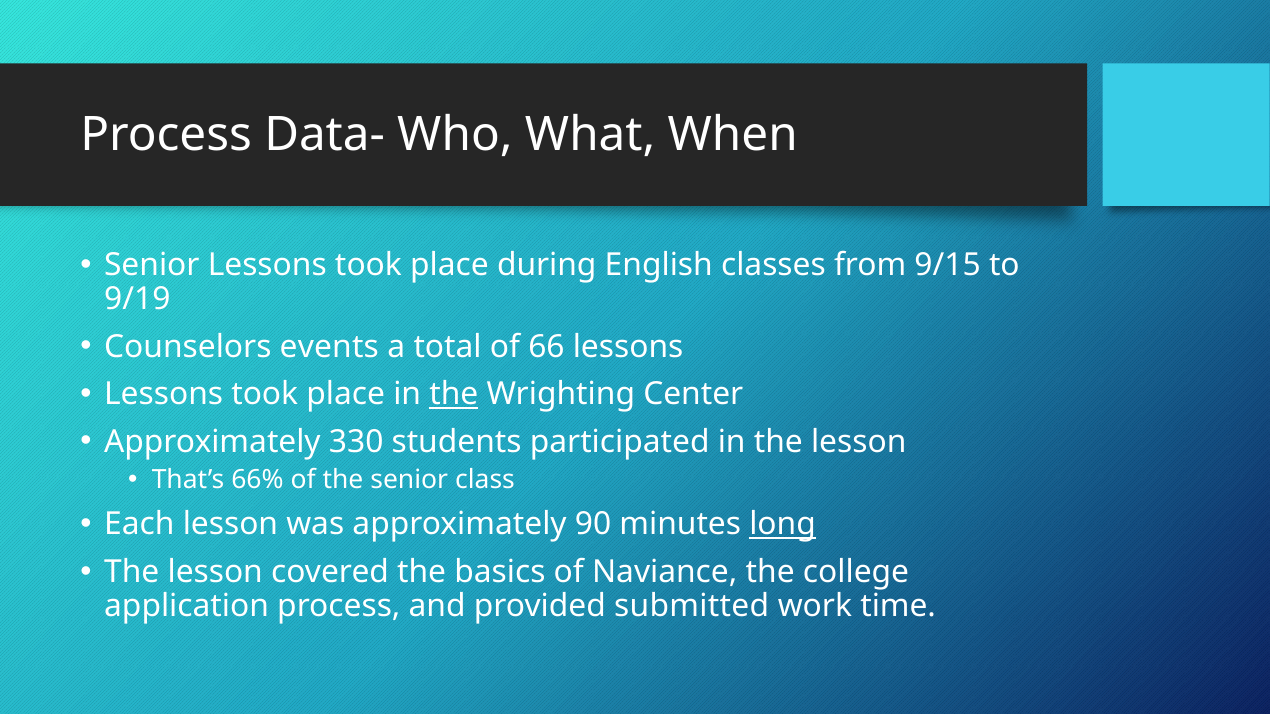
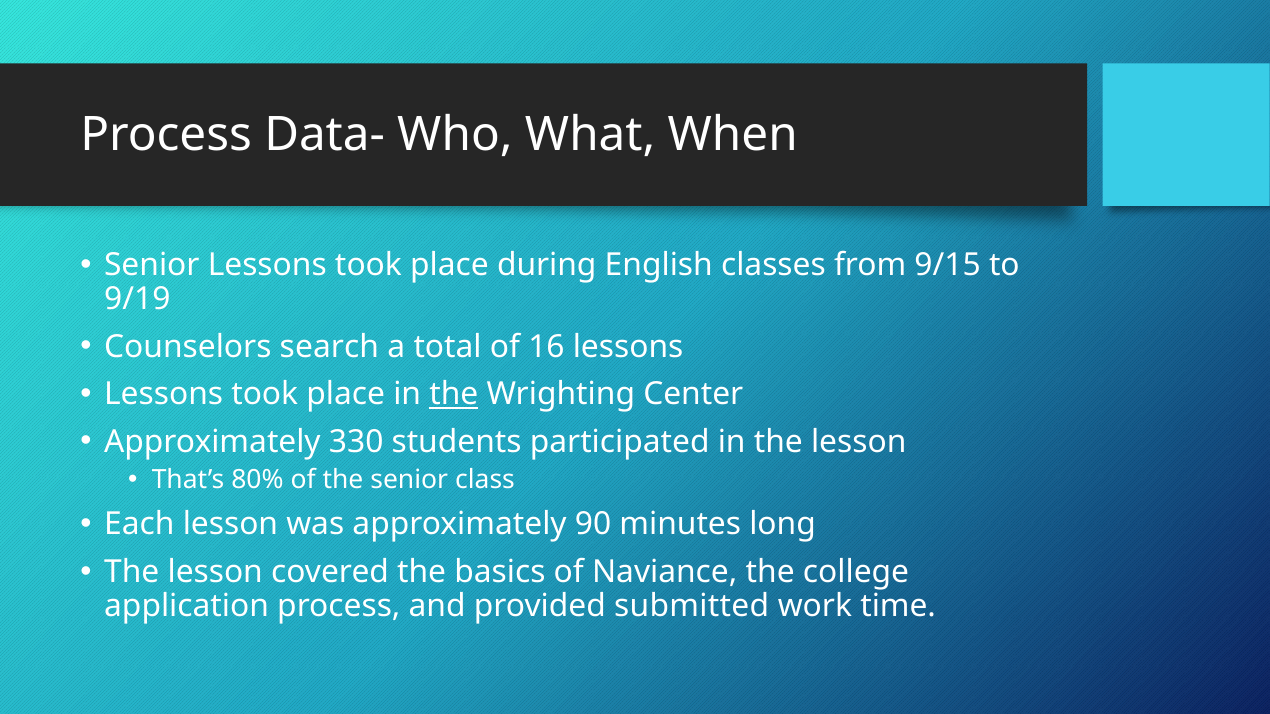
events: events -> search
66: 66 -> 16
66%: 66% -> 80%
long underline: present -> none
